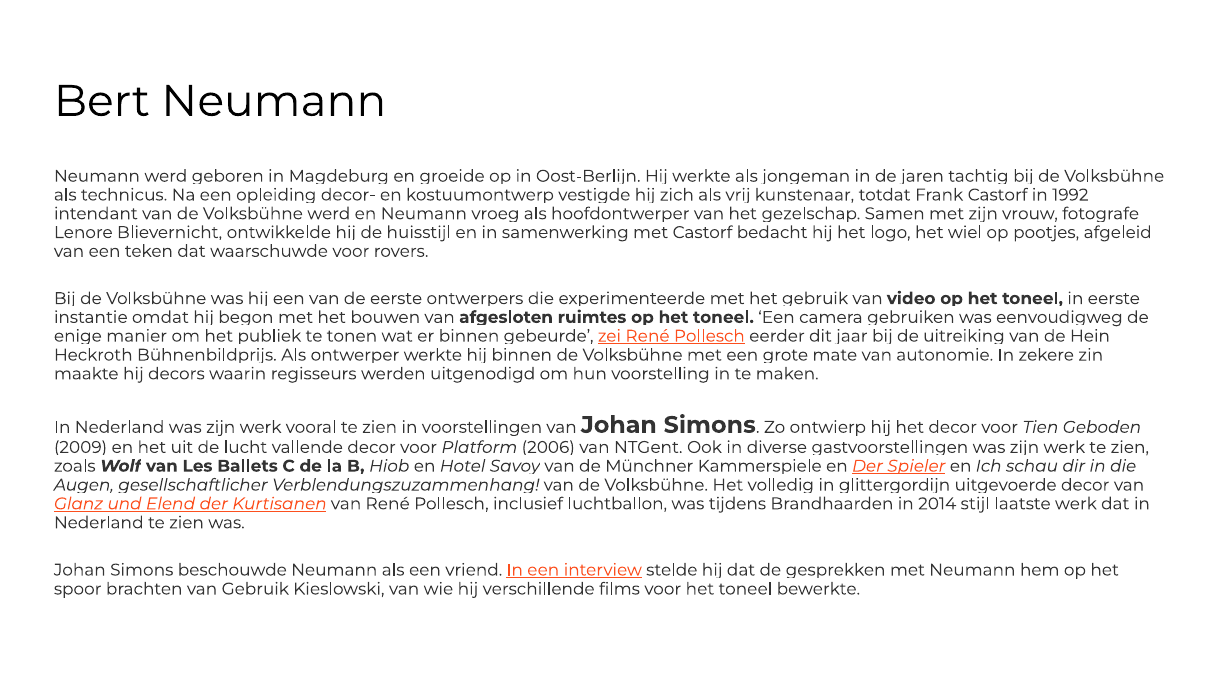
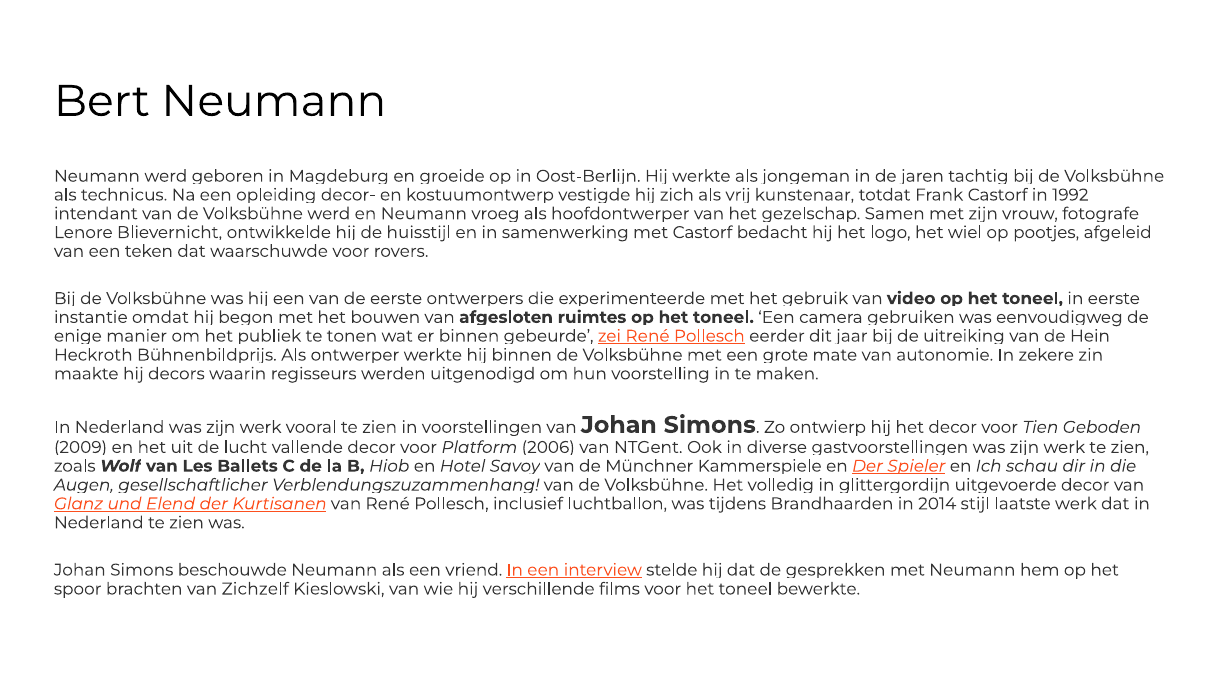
van Gebruik: Gebruik -> Zichzelf
